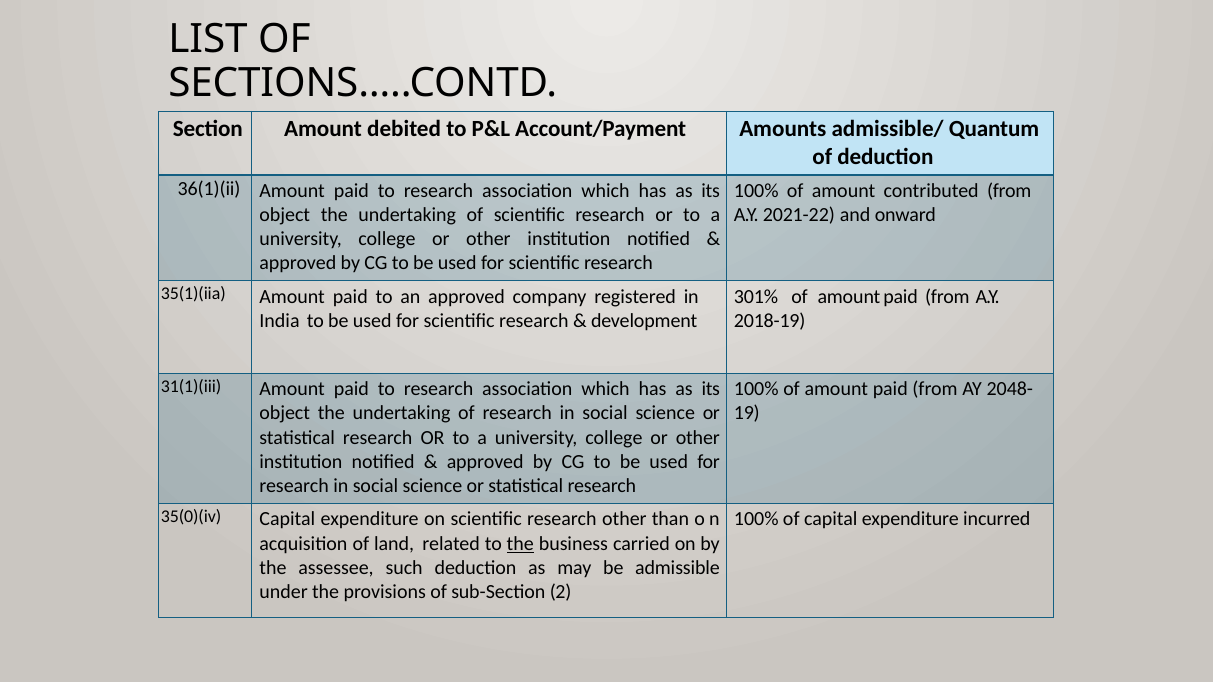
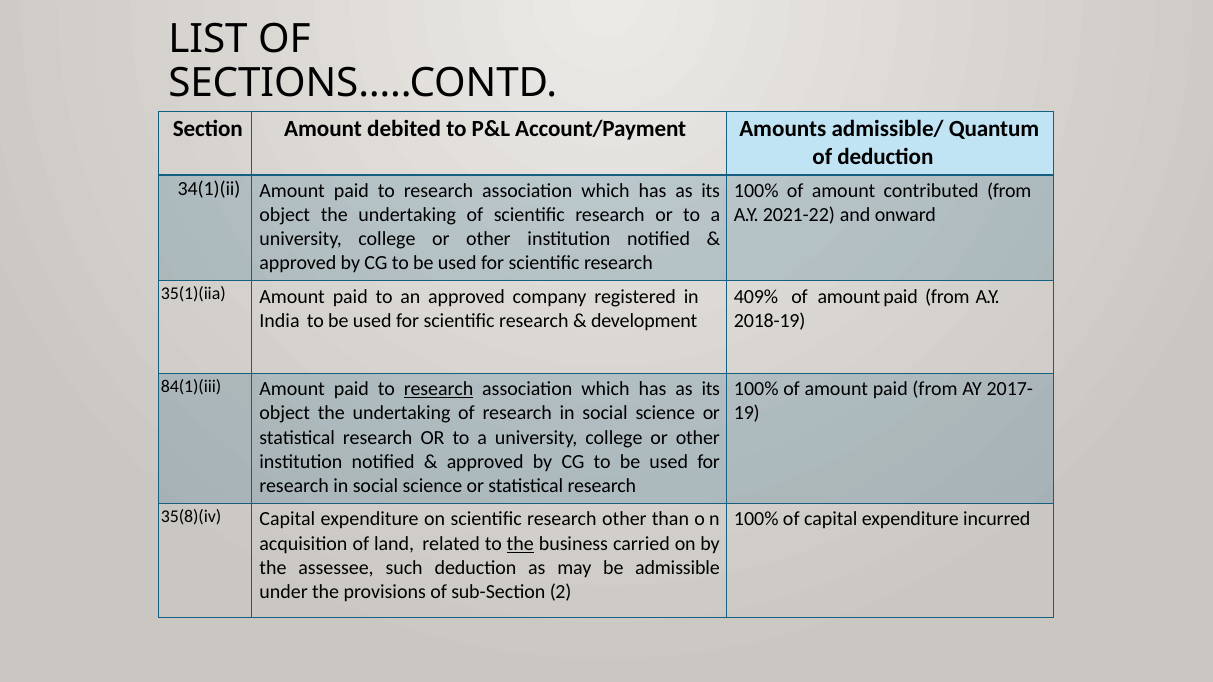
36(1)(ii: 36(1)(ii -> 34(1)(ii
301%: 301% -> 409%
31(1)(iii: 31(1)(iii -> 84(1)(iii
research at (439, 389) underline: none -> present
2048-: 2048- -> 2017-
35(0)(iv: 35(0)(iv -> 35(8)(iv
